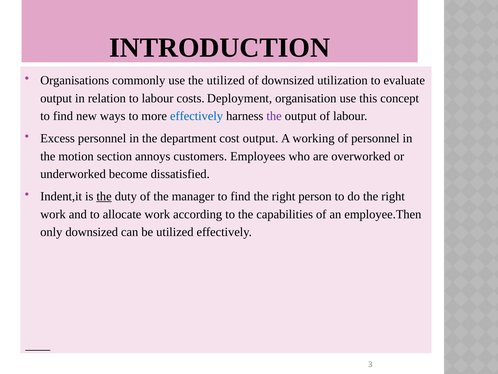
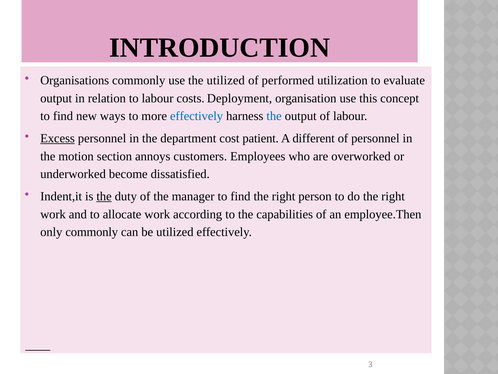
of downsized: downsized -> performed
the at (274, 116) colour: purple -> blue
Excess underline: none -> present
cost output: output -> patient
working: working -> different
only downsized: downsized -> commonly
